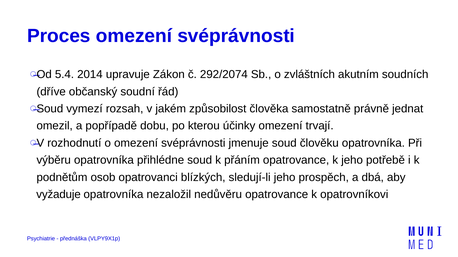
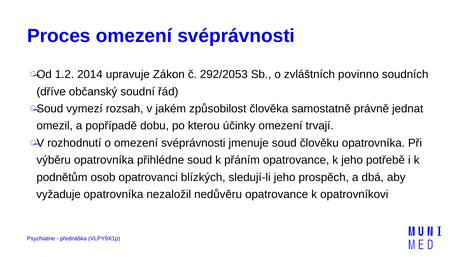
5.4: 5.4 -> 1.2
292/2074: 292/2074 -> 292/2053
akutním: akutním -> povinno
